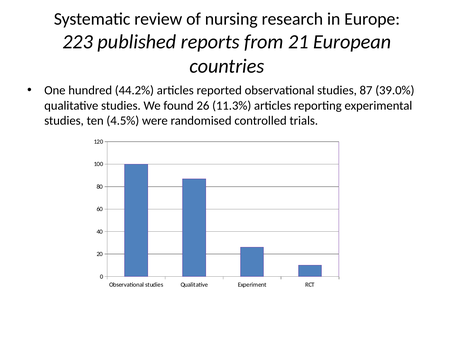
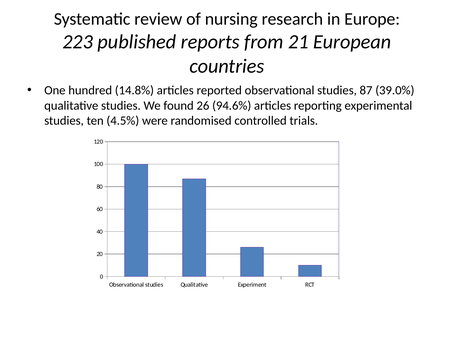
44.2%: 44.2% -> 14.8%
11.3%: 11.3% -> 94.6%
